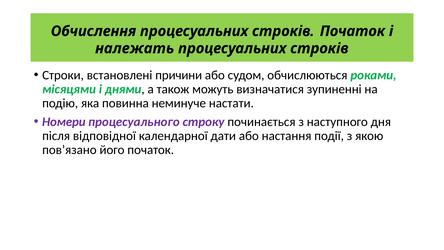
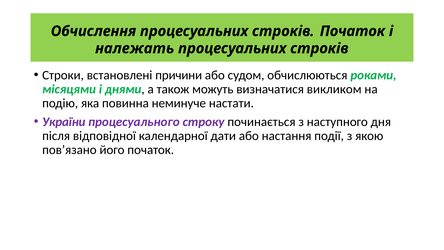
зупиненні: зупиненні -> викликом
Номери: Номери -> України
